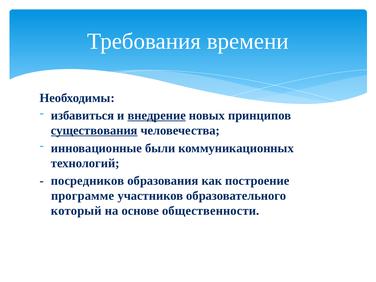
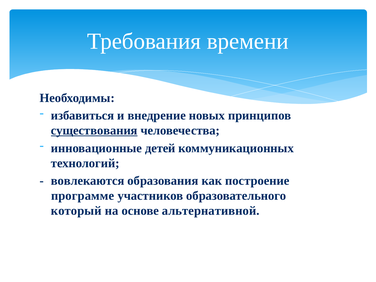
внедрение underline: present -> none
были: были -> детей
посредников: посредников -> вовлекаются
общественности: общественности -> альтернативной
